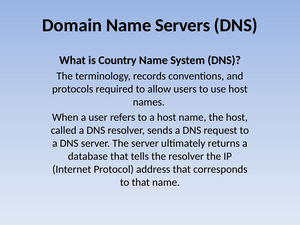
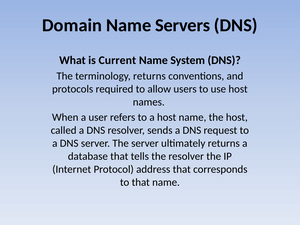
Country: Country -> Current
terminology records: records -> returns
